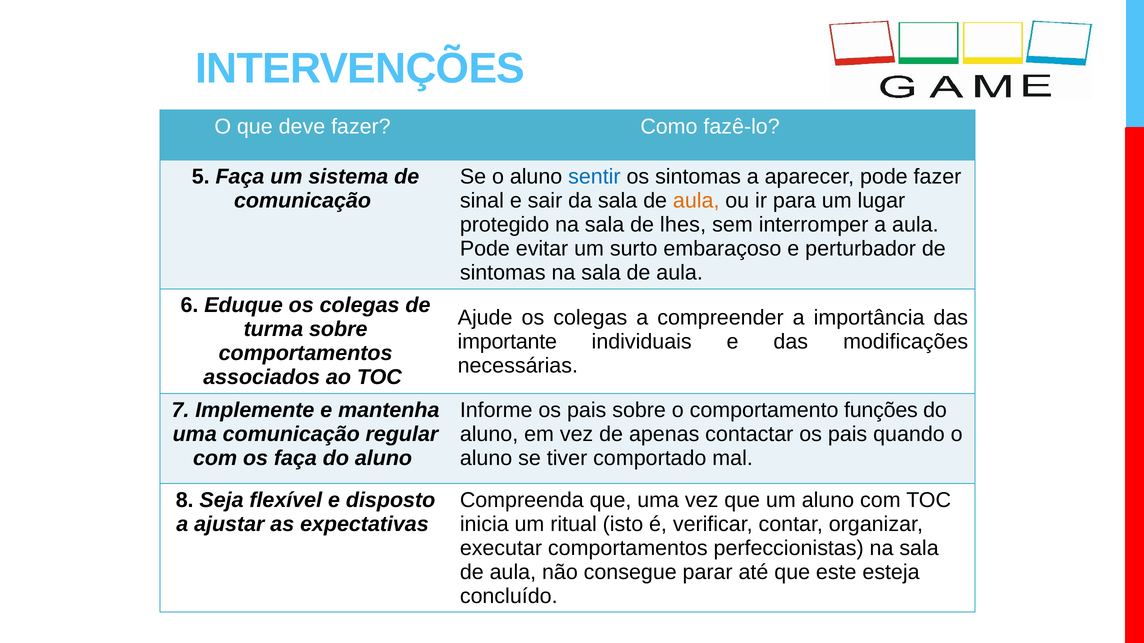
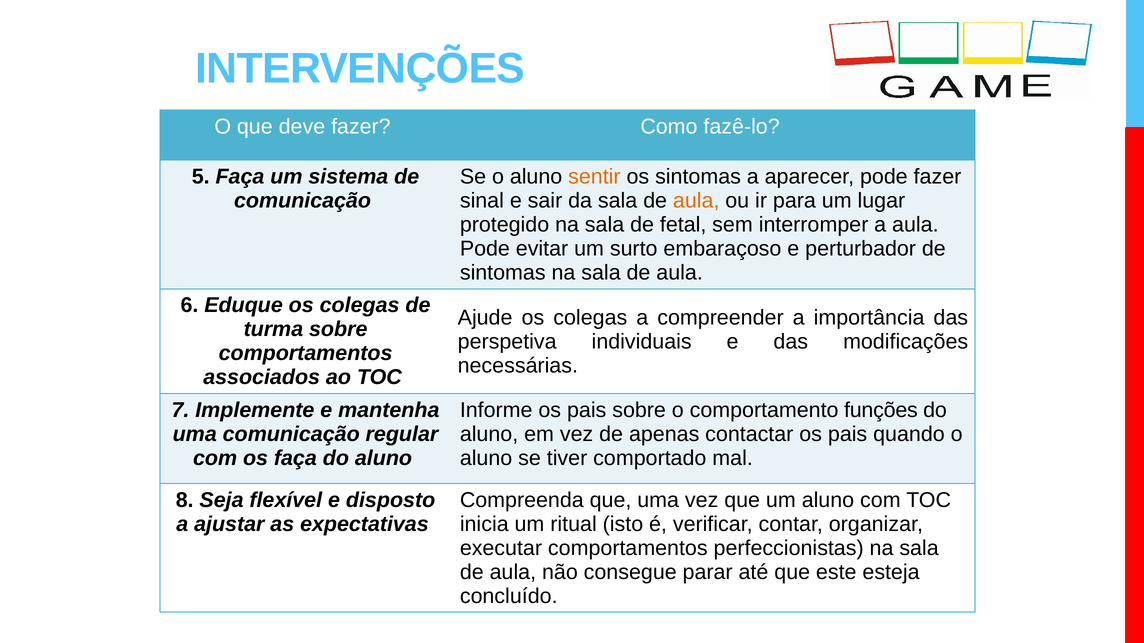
sentir colour: blue -> orange
lhes: lhes -> fetal
importante: importante -> perspetiva
